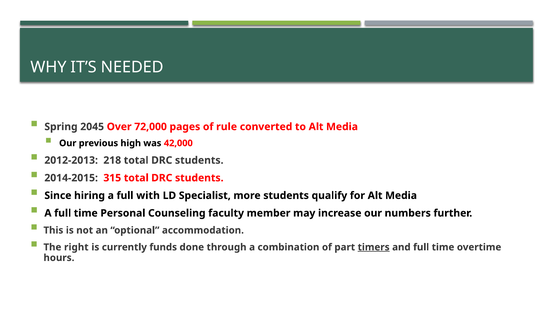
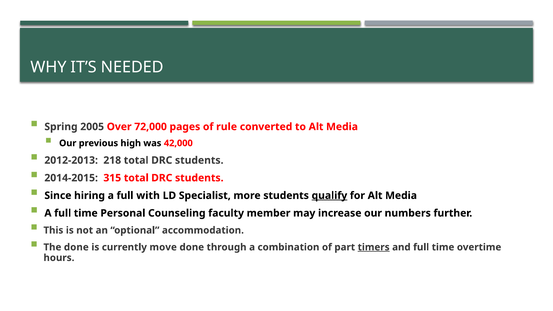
2045: 2045 -> 2005
qualify underline: none -> present
The right: right -> done
funds: funds -> move
